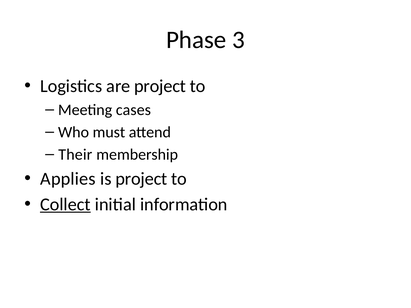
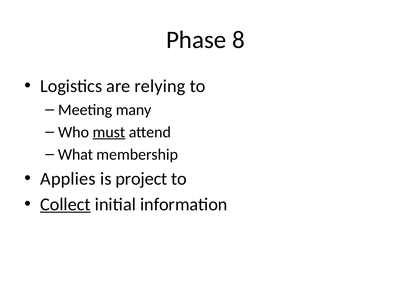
3: 3 -> 8
are project: project -> relying
cases: cases -> many
must underline: none -> present
Their: Their -> What
